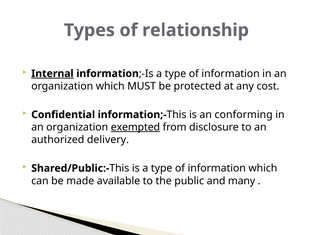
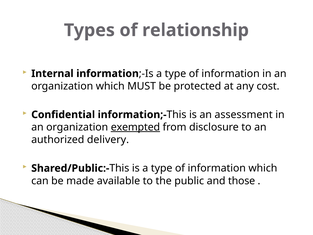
Internal underline: present -> none
conforming: conforming -> assessment
many: many -> those
